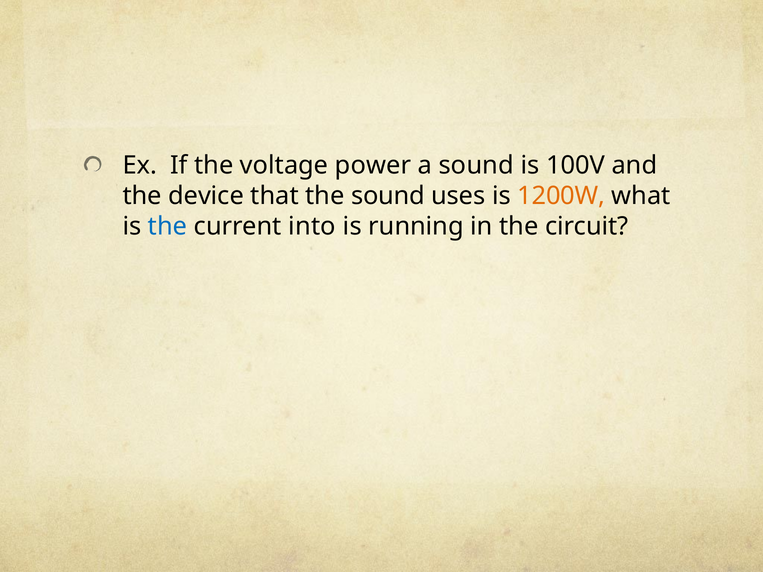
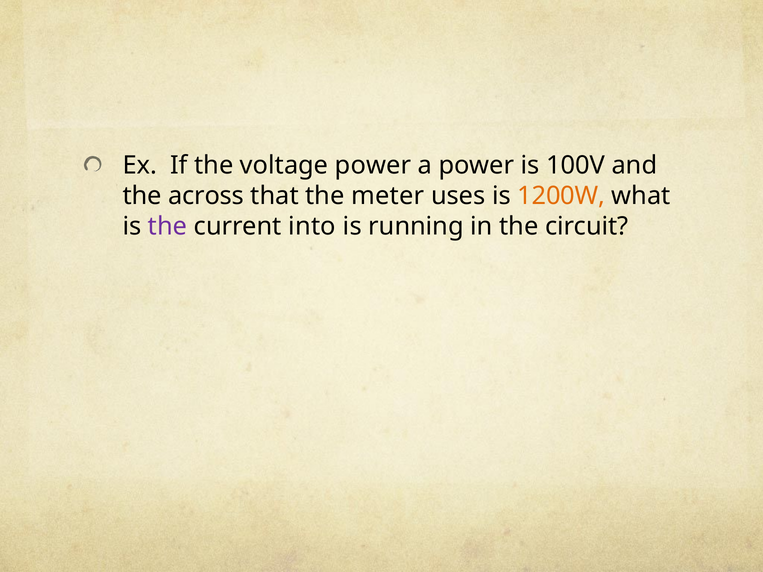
a sound: sound -> power
device: device -> across
the sound: sound -> meter
the at (168, 227) colour: blue -> purple
